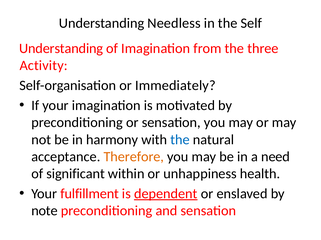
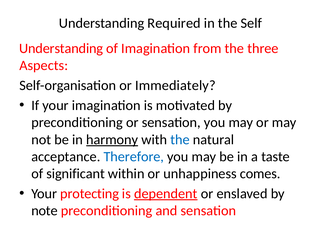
Needless: Needless -> Required
Activity: Activity -> Aspects
harmony underline: none -> present
Therefore colour: orange -> blue
need: need -> taste
health: health -> comes
fulfillment: fulfillment -> protecting
